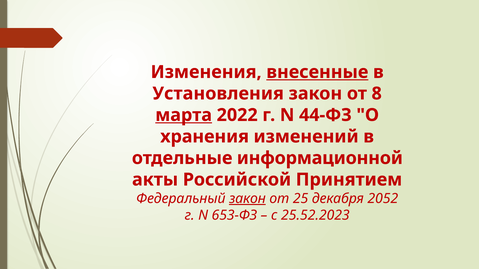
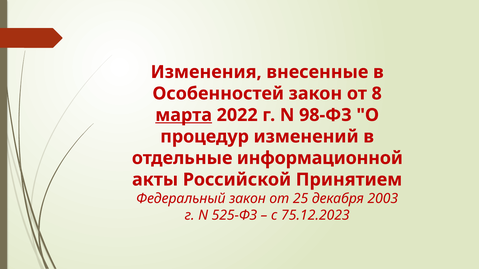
внесенные underline: present -> none
Установления: Установления -> Особенностей
44-ФЗ: 44-ФЗ -> 98-ФЗ
хранения: хранения -> процедур
закон at (247, 199) underline: present -> none
2052: 2052 -> 2003
653-ФЗ: 653-ФЗ -> 525-ФЗ
25.52.2023: 25.52.2023 -> 75.12.2023
